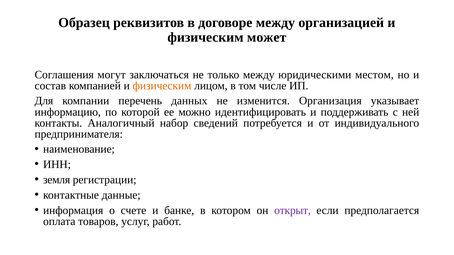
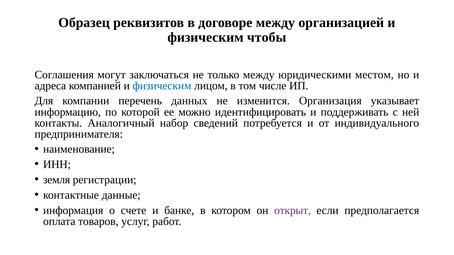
может: может -> чтобы
состав: состав -> адреса
физическим at (162, 86) colour: orange -> blue
